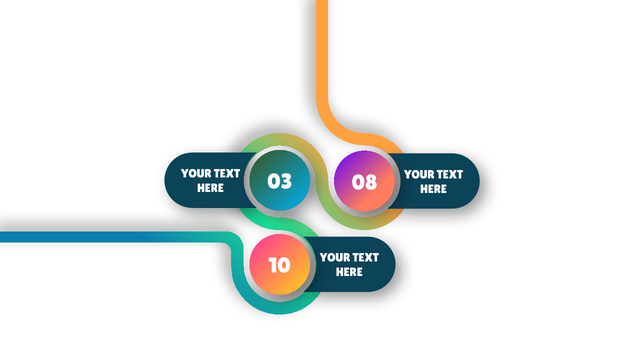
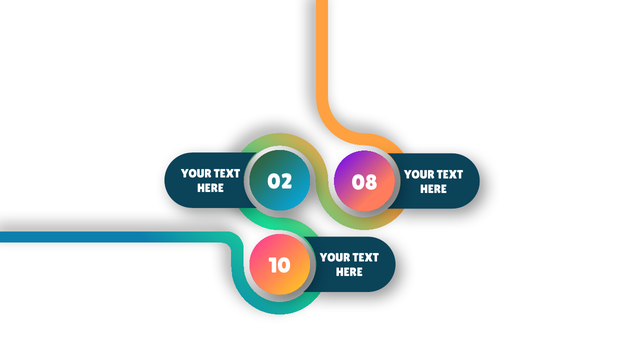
03: 03 -> 02
